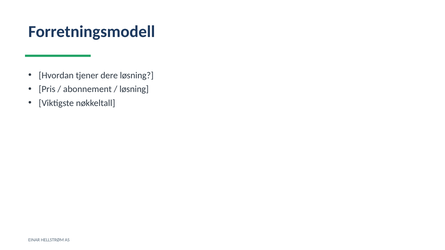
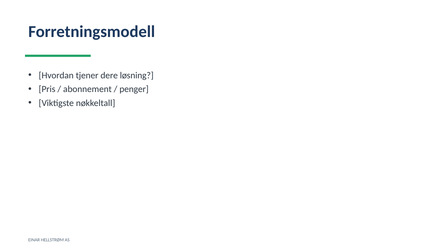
løsning at (134, 89): løsning -> penger
